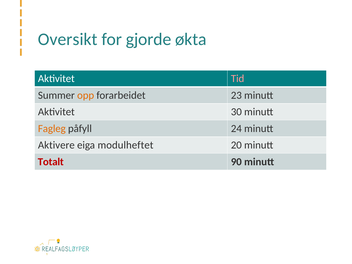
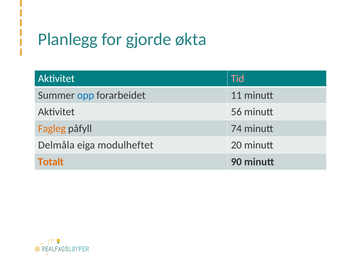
Oversikt: Oversikt -> Planlegg
opp colour: orange -> blue
23: 23 -> 11
30: 30 -> 56
24: 24 -> 74
Aktivere: Aktivere -> Delmåla
Totalt colour: red -> orange
